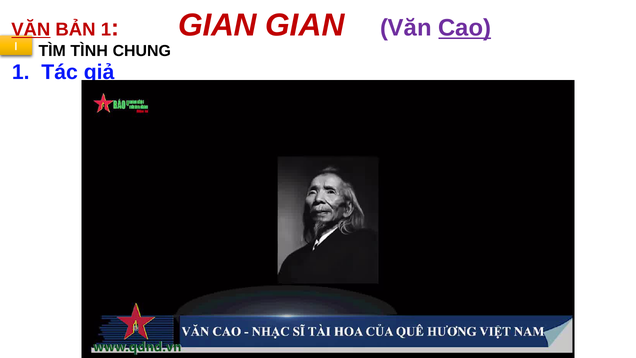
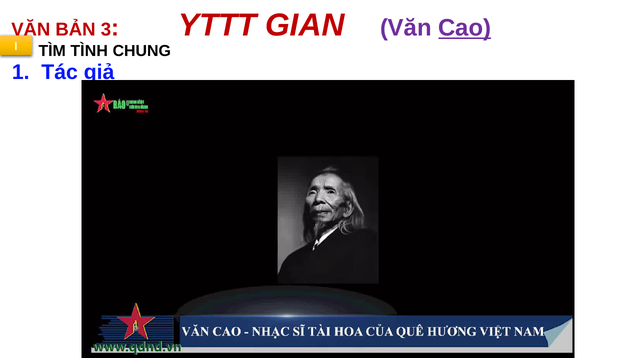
VĂN at (31, 30) underline: present -> none
BẢN 1: 1 -> 3
GIAN at (218, 25): GIAN -> YTTT
